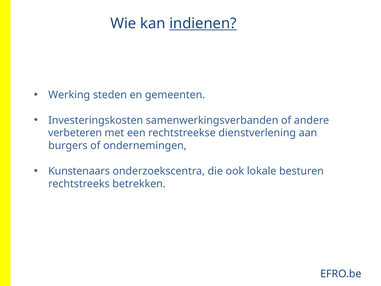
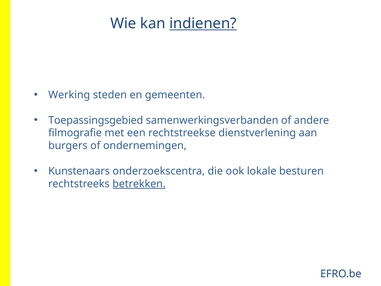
Investeringskosten: Investeringskosten -> Toepassingsgebied
verbeteren: verbeteren -> filmografie
betrekken underline: none -> present
